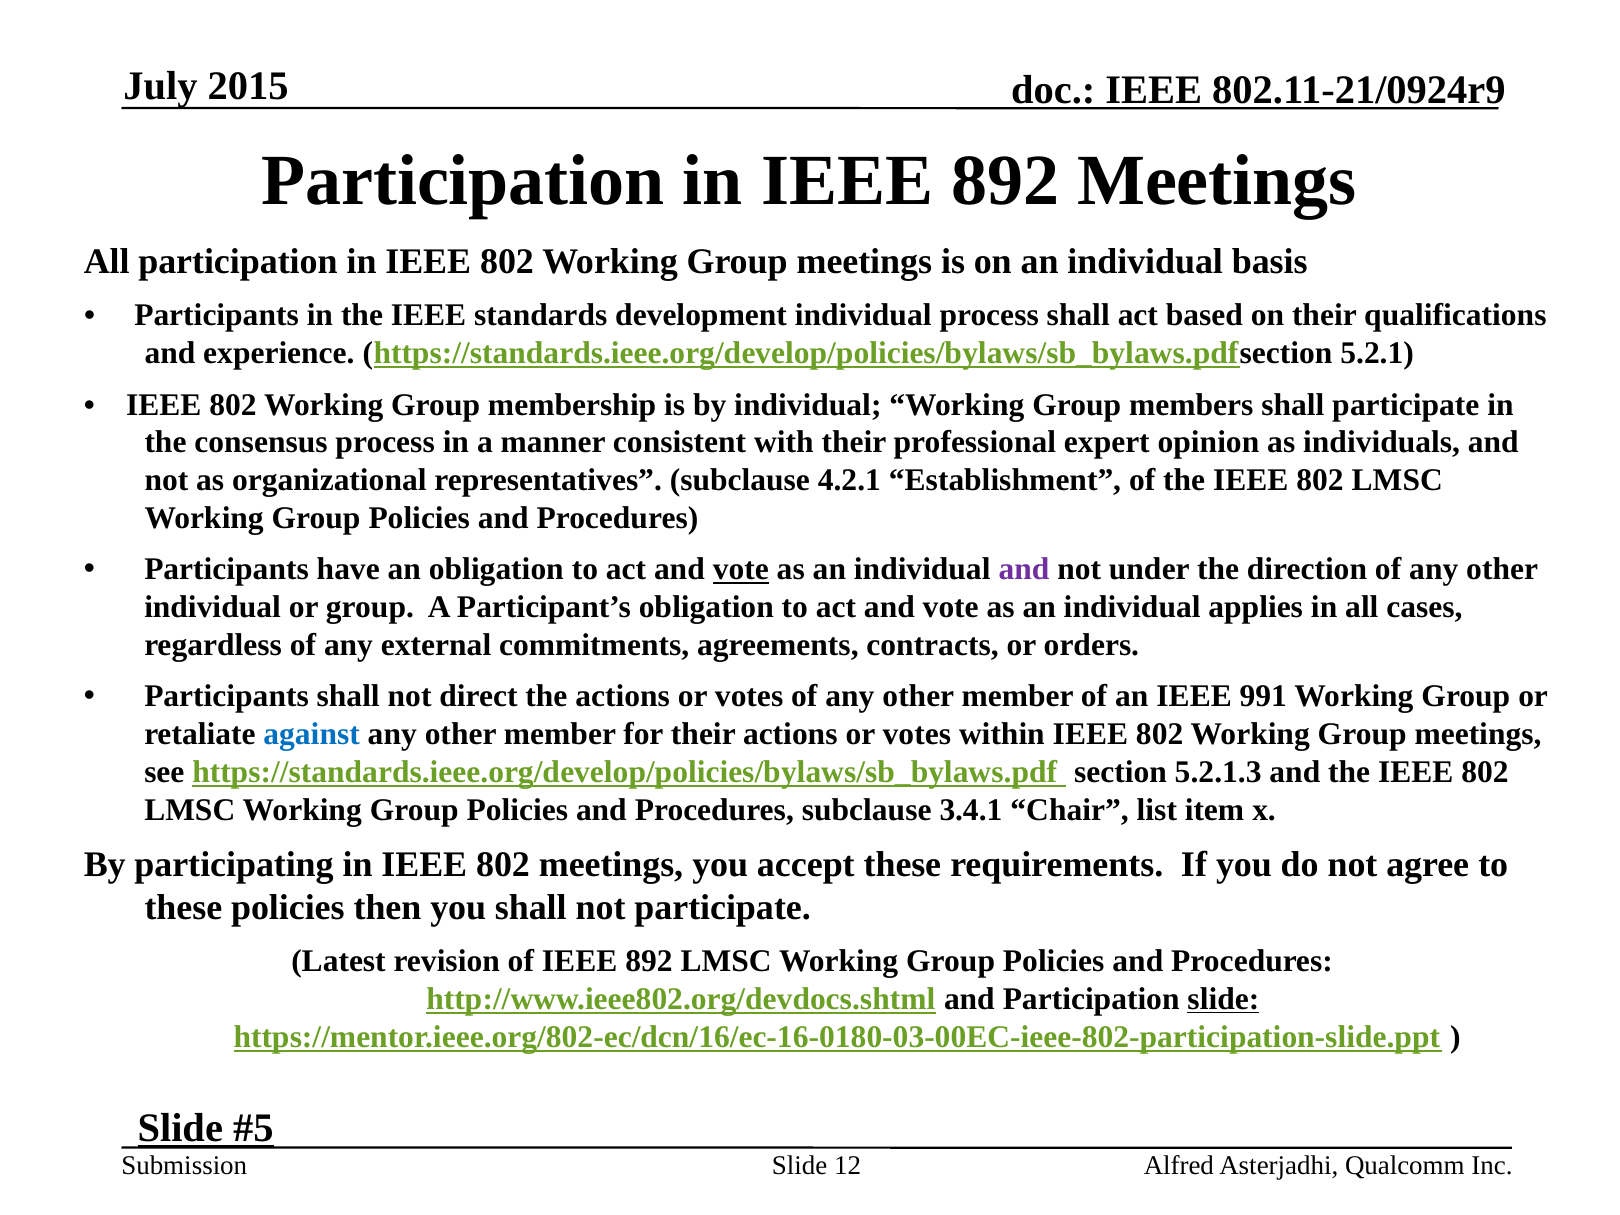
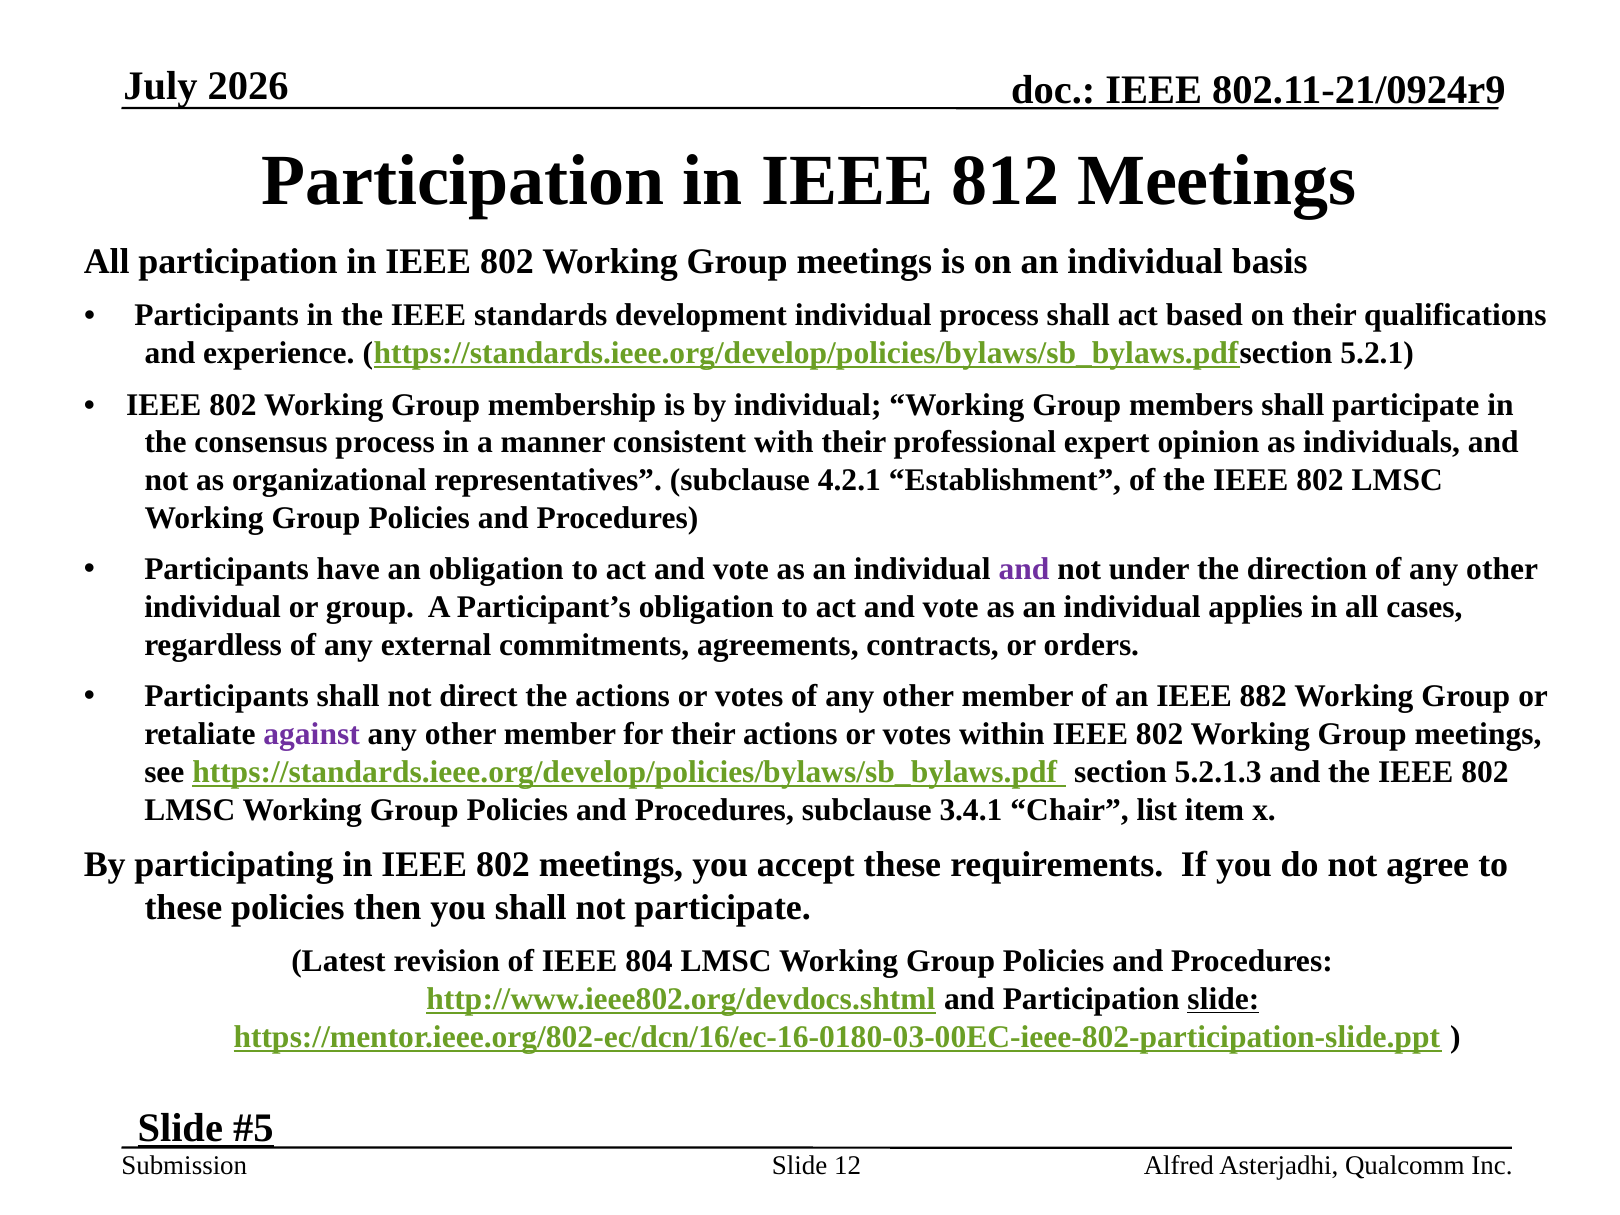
2015: 2015 -> 2026
in IEEE 892: 892 -> 812
vote at (741, 569) underline: present -> none
991: 991 -> 882
against colour: blue -> purple
of IEEE 892: 892 -> 804
